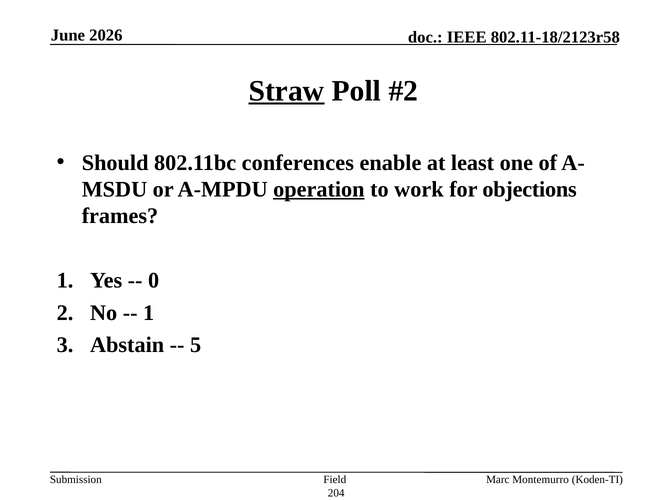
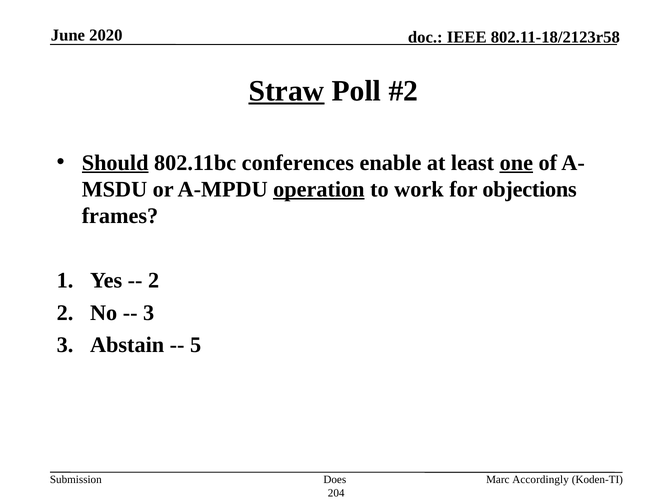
2026: 2026 -> 2020
Should underline: none -> present
one underline: none -> present
0 at (154, 281): 0 -> 2
1 at (149, 313): 1 -> 3
Field: Field -> Does
Montemurro: Montemurro -> Accordingly
